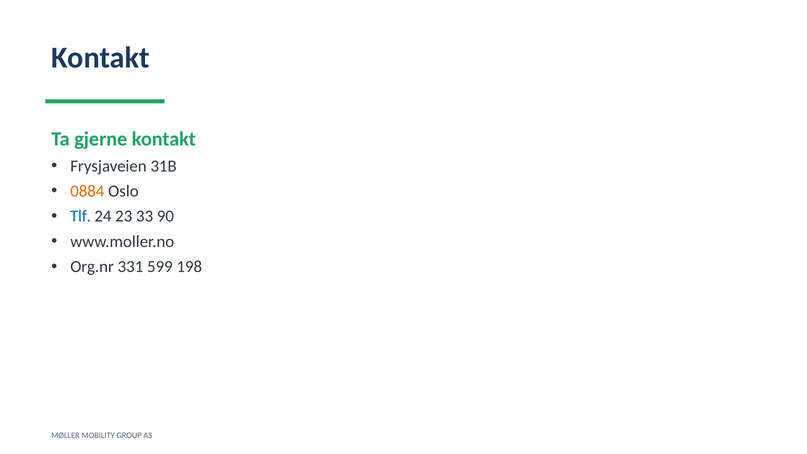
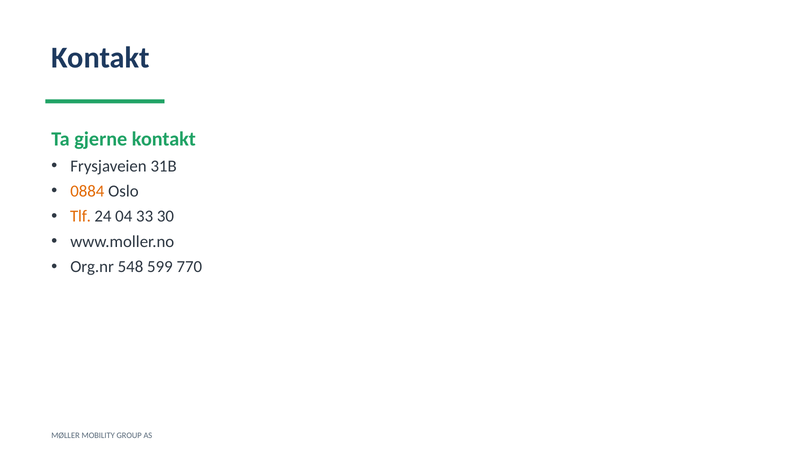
Tlf colour: blue -> orange
23: 23 -> 04
90: 90 -> 30
331: 331 -> 548
198: 198 -> 770
